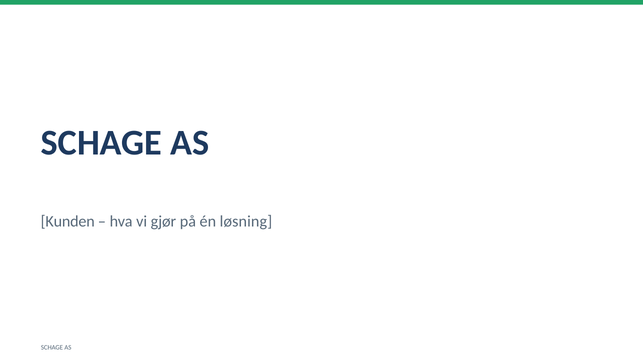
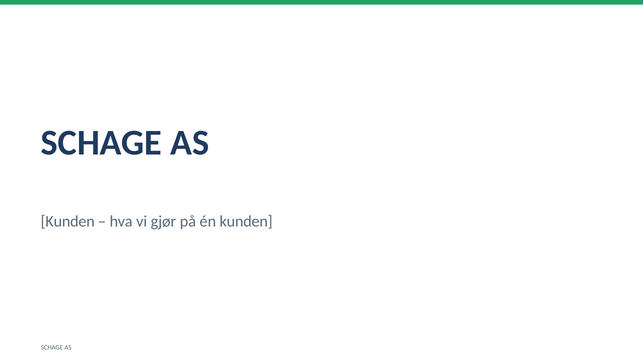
én løsning: løsning -> kunden
